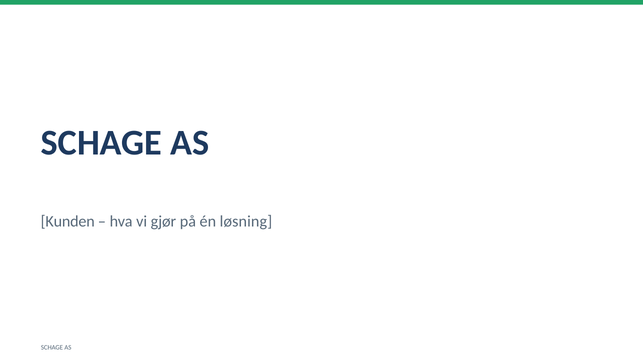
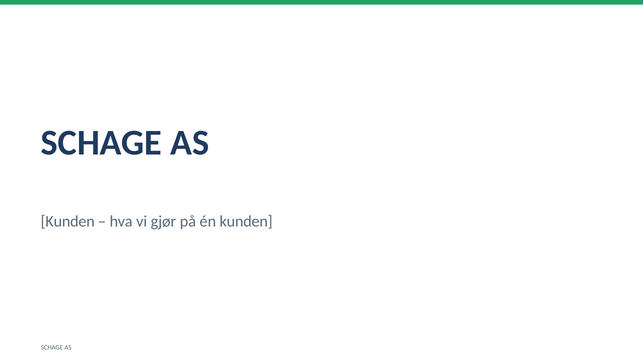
én løsning: løsning -> kunden
